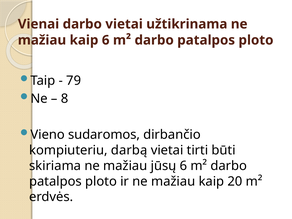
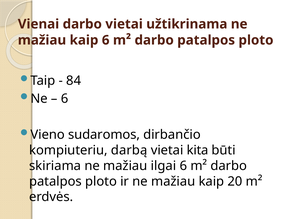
79: 79 -> 84
8 at (65, 99): 8 -> 6
tirti: tirti -> kita
jūsų: jūsų -> ilgai
